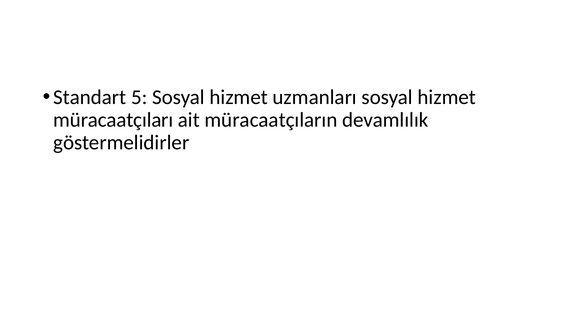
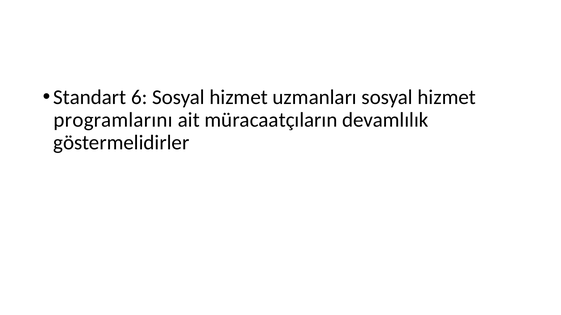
5: 5 -> 6
müracaatçıları: müracaatçıları -> programlarını
